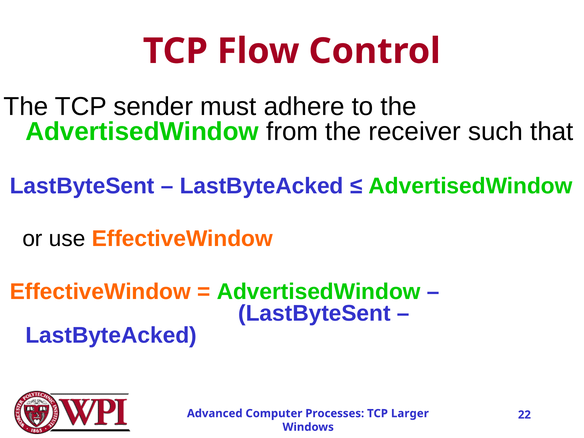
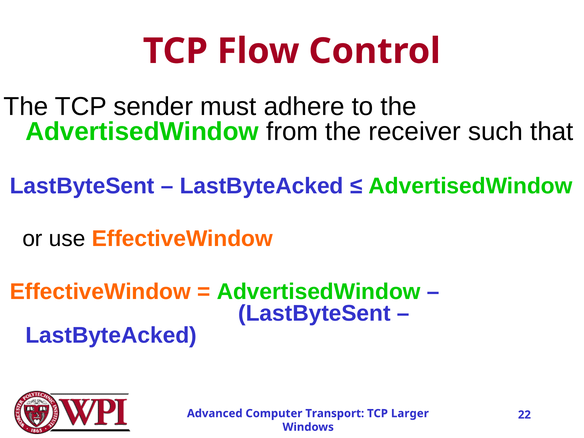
Processes: Processes -> Transport
